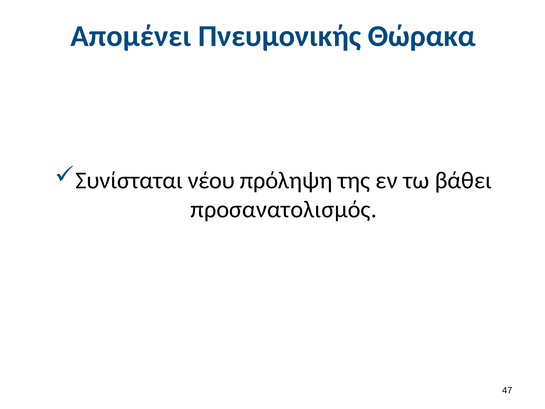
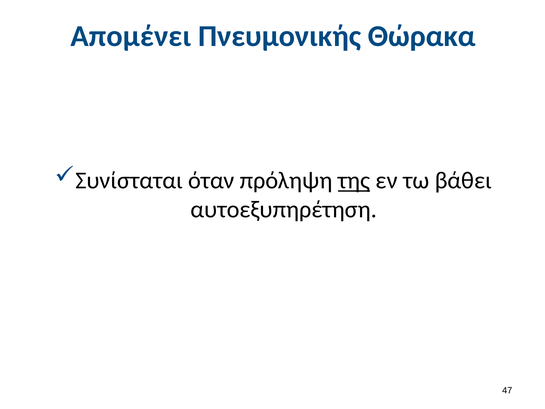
νέου: νέου -> όταν
της underline: none -> present
προσανατολισμός: προσανατολισμός -> αυτοεξυπηρέτηση
